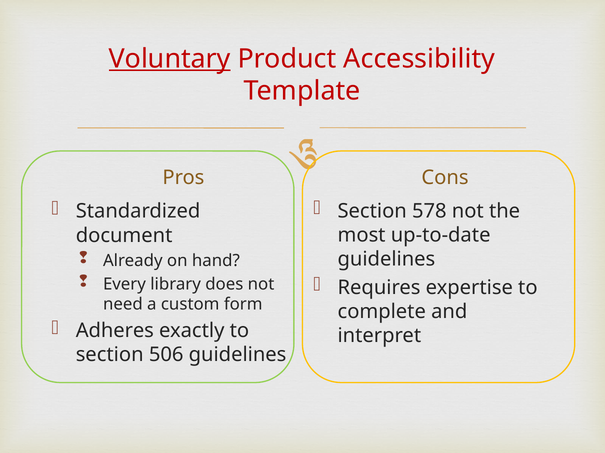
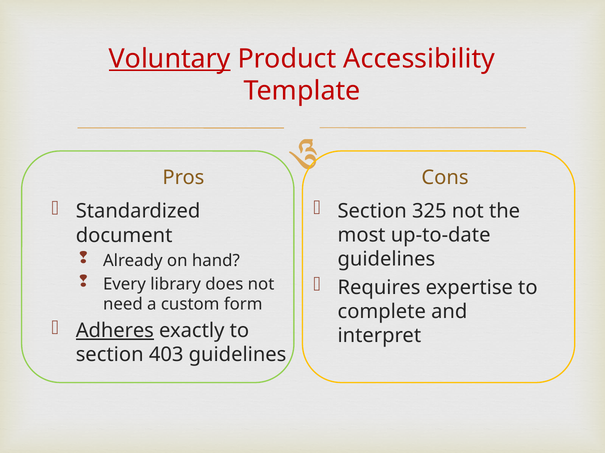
578: 578 -> 325
Adheres underline: none -> present
506: 506 -> 403
